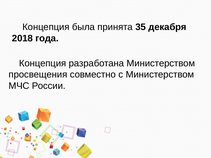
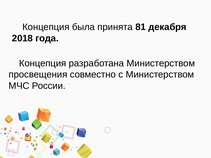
35: 35 -> 81
